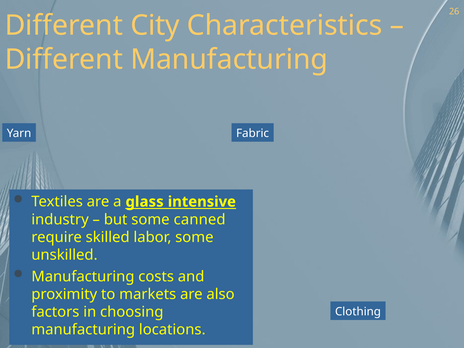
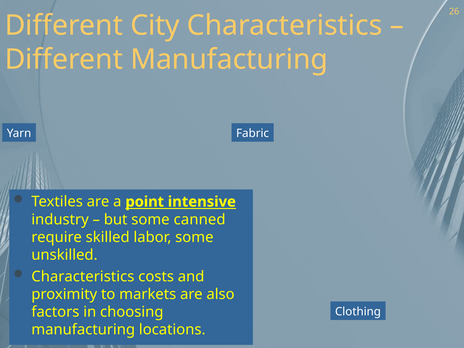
glass: glass -> point
Manufacturing at (83, 276): Manufacturing -> Characteristics
